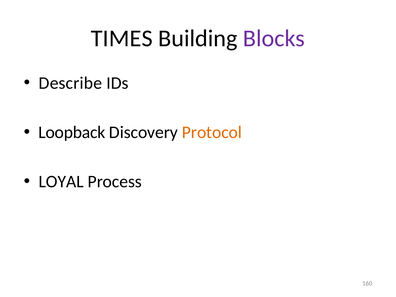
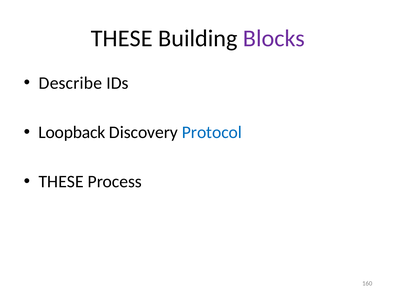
TIMES at (122, 38): TIMES -> THESE
Protocol colour: orange -> blue
LOYAL at (61, 182): LOYAL -> THESE
